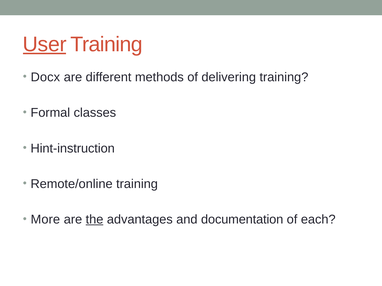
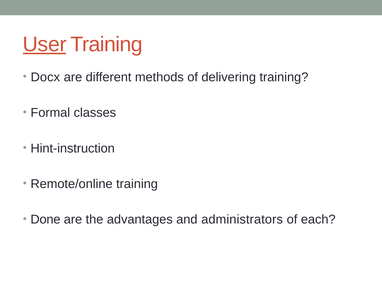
More: More -> Done
the underline: present -> none
documentation: documentation -> administrators
